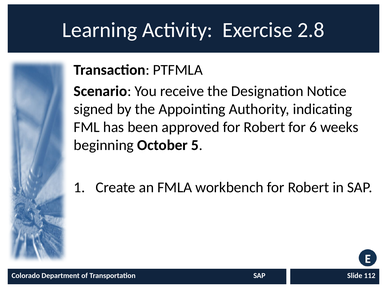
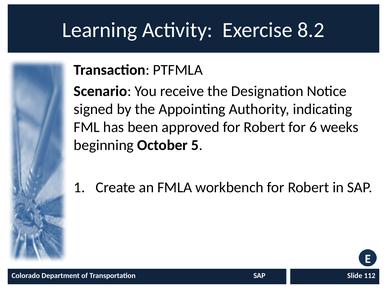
2.8: 2.8 -> 8.2
